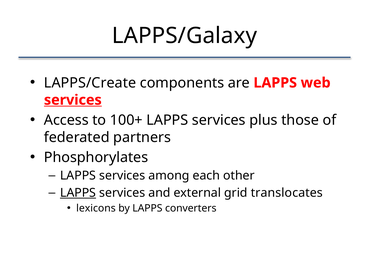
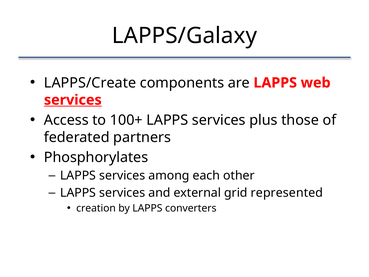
LAPPS at (78, 193) underline: present -> none
translocates: translocates -> represented
lexicons: lexicons -> creation
